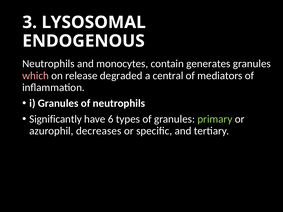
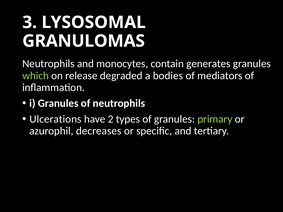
ENDOGENOUS: ENDOGENOUS -> GRANULOMAS
which colour: pink -> light green
central: central -> bodies
Significantly: Significantly -> Ulcerations
6: 6 -> 2
